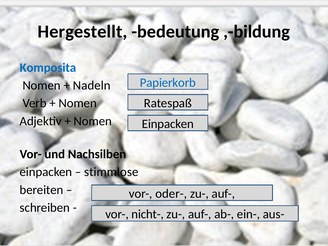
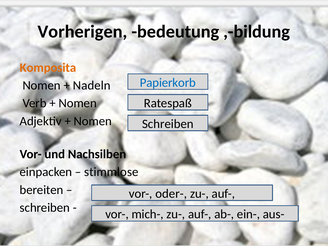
Hergestellt: Hergestellt -> Vorherigen
Komposita colour: blue -> orange
Einpacken at (168, 124): Einpacken -> Schreiben
nicht-: nicht- -> mich-
